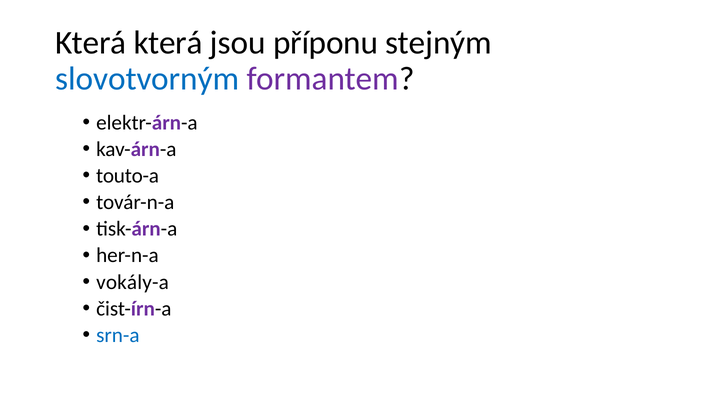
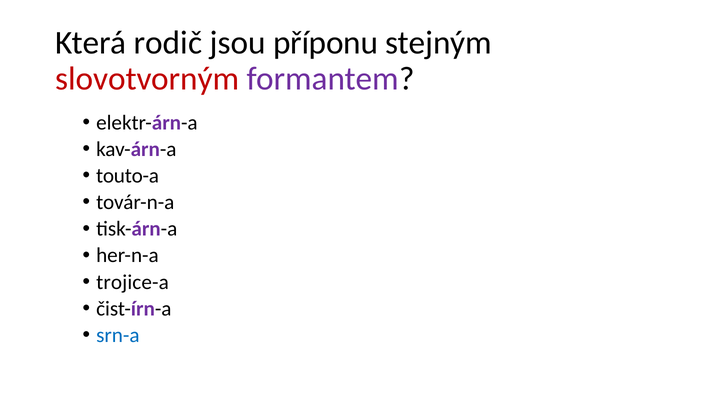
Která která: která -> rodič
slovotvorným colour: blue -> red
vokály-a: vokály-a -> trojice-a
